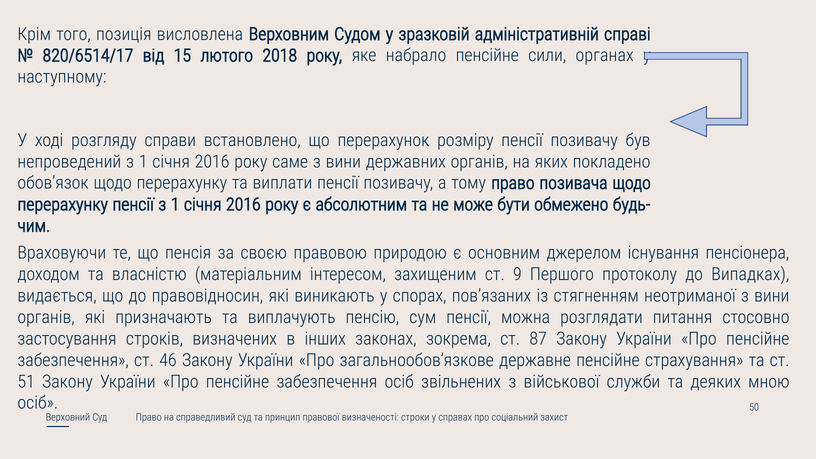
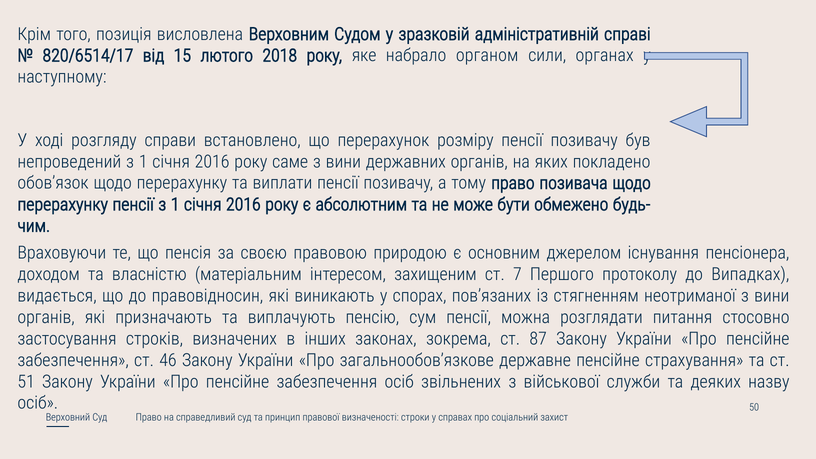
набрало пенсійне: пенсійне -> органом
9: 9 -> 7
мною: мною -> назву
